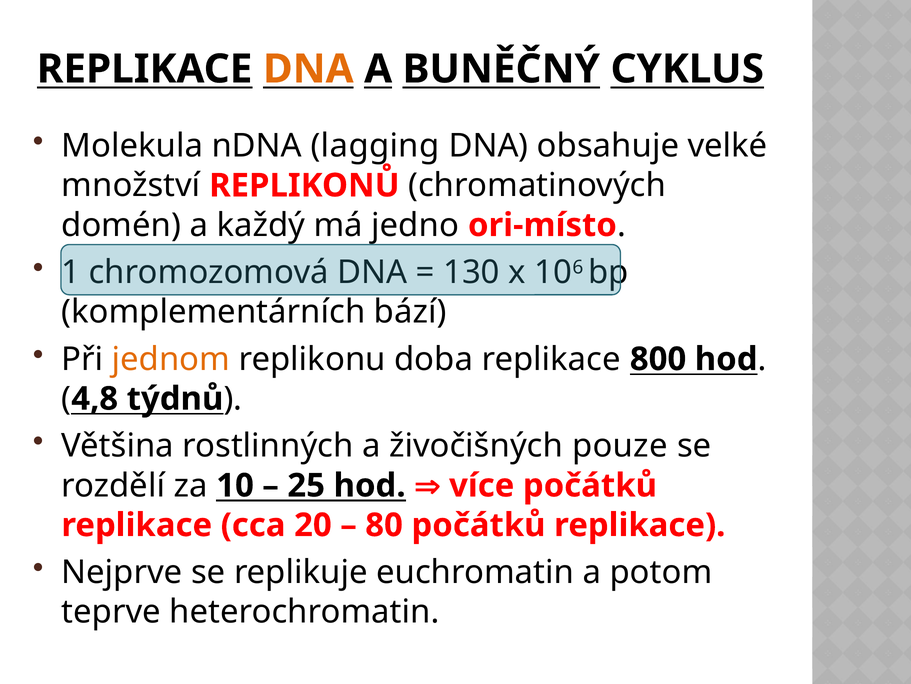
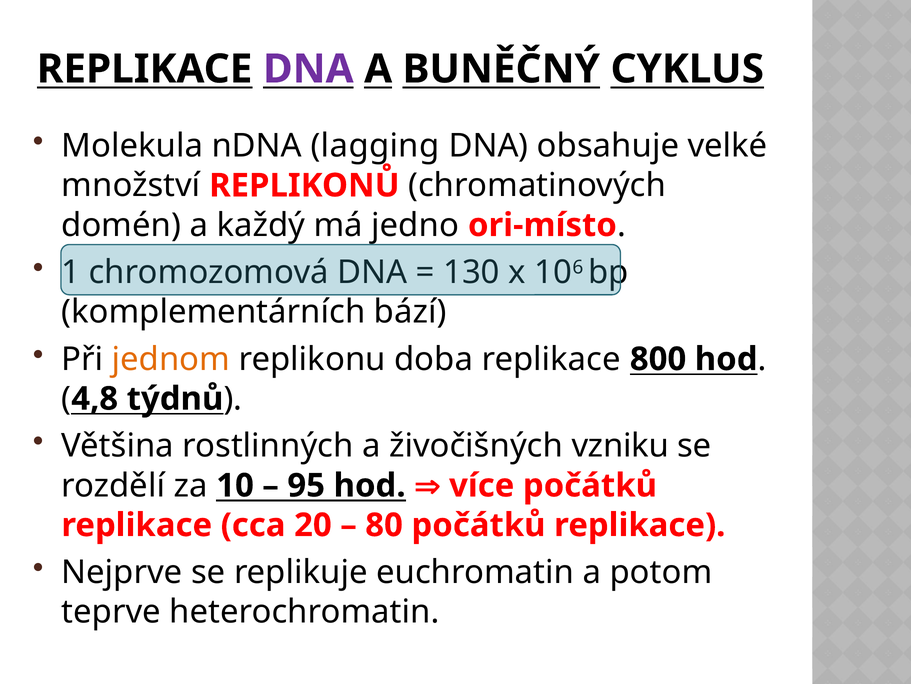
DNA at (308, 69) colour: orange -> purple
pouze: pouze -> vzniku
25: 25 -> 95
